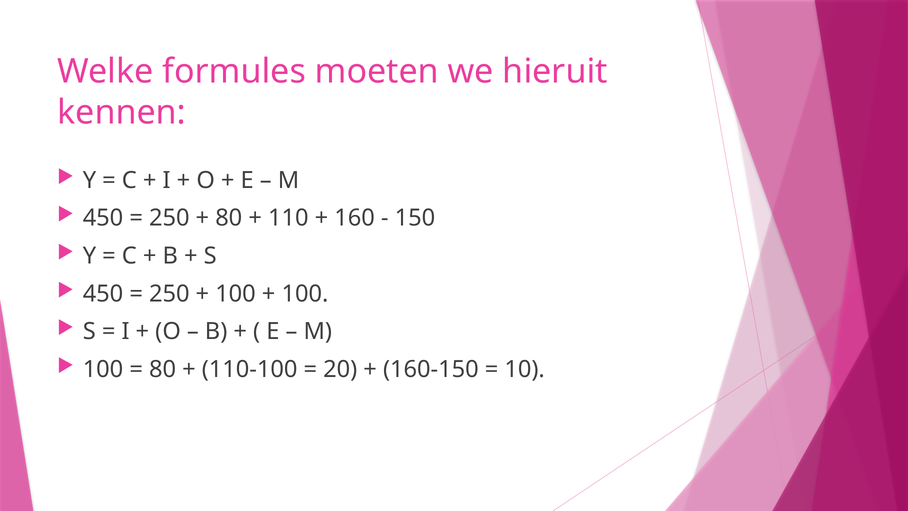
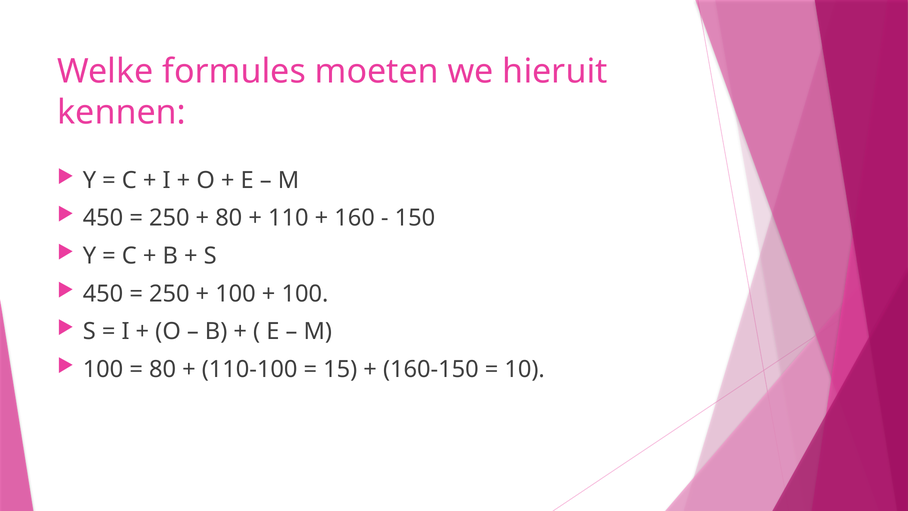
20: 20 -> 15
